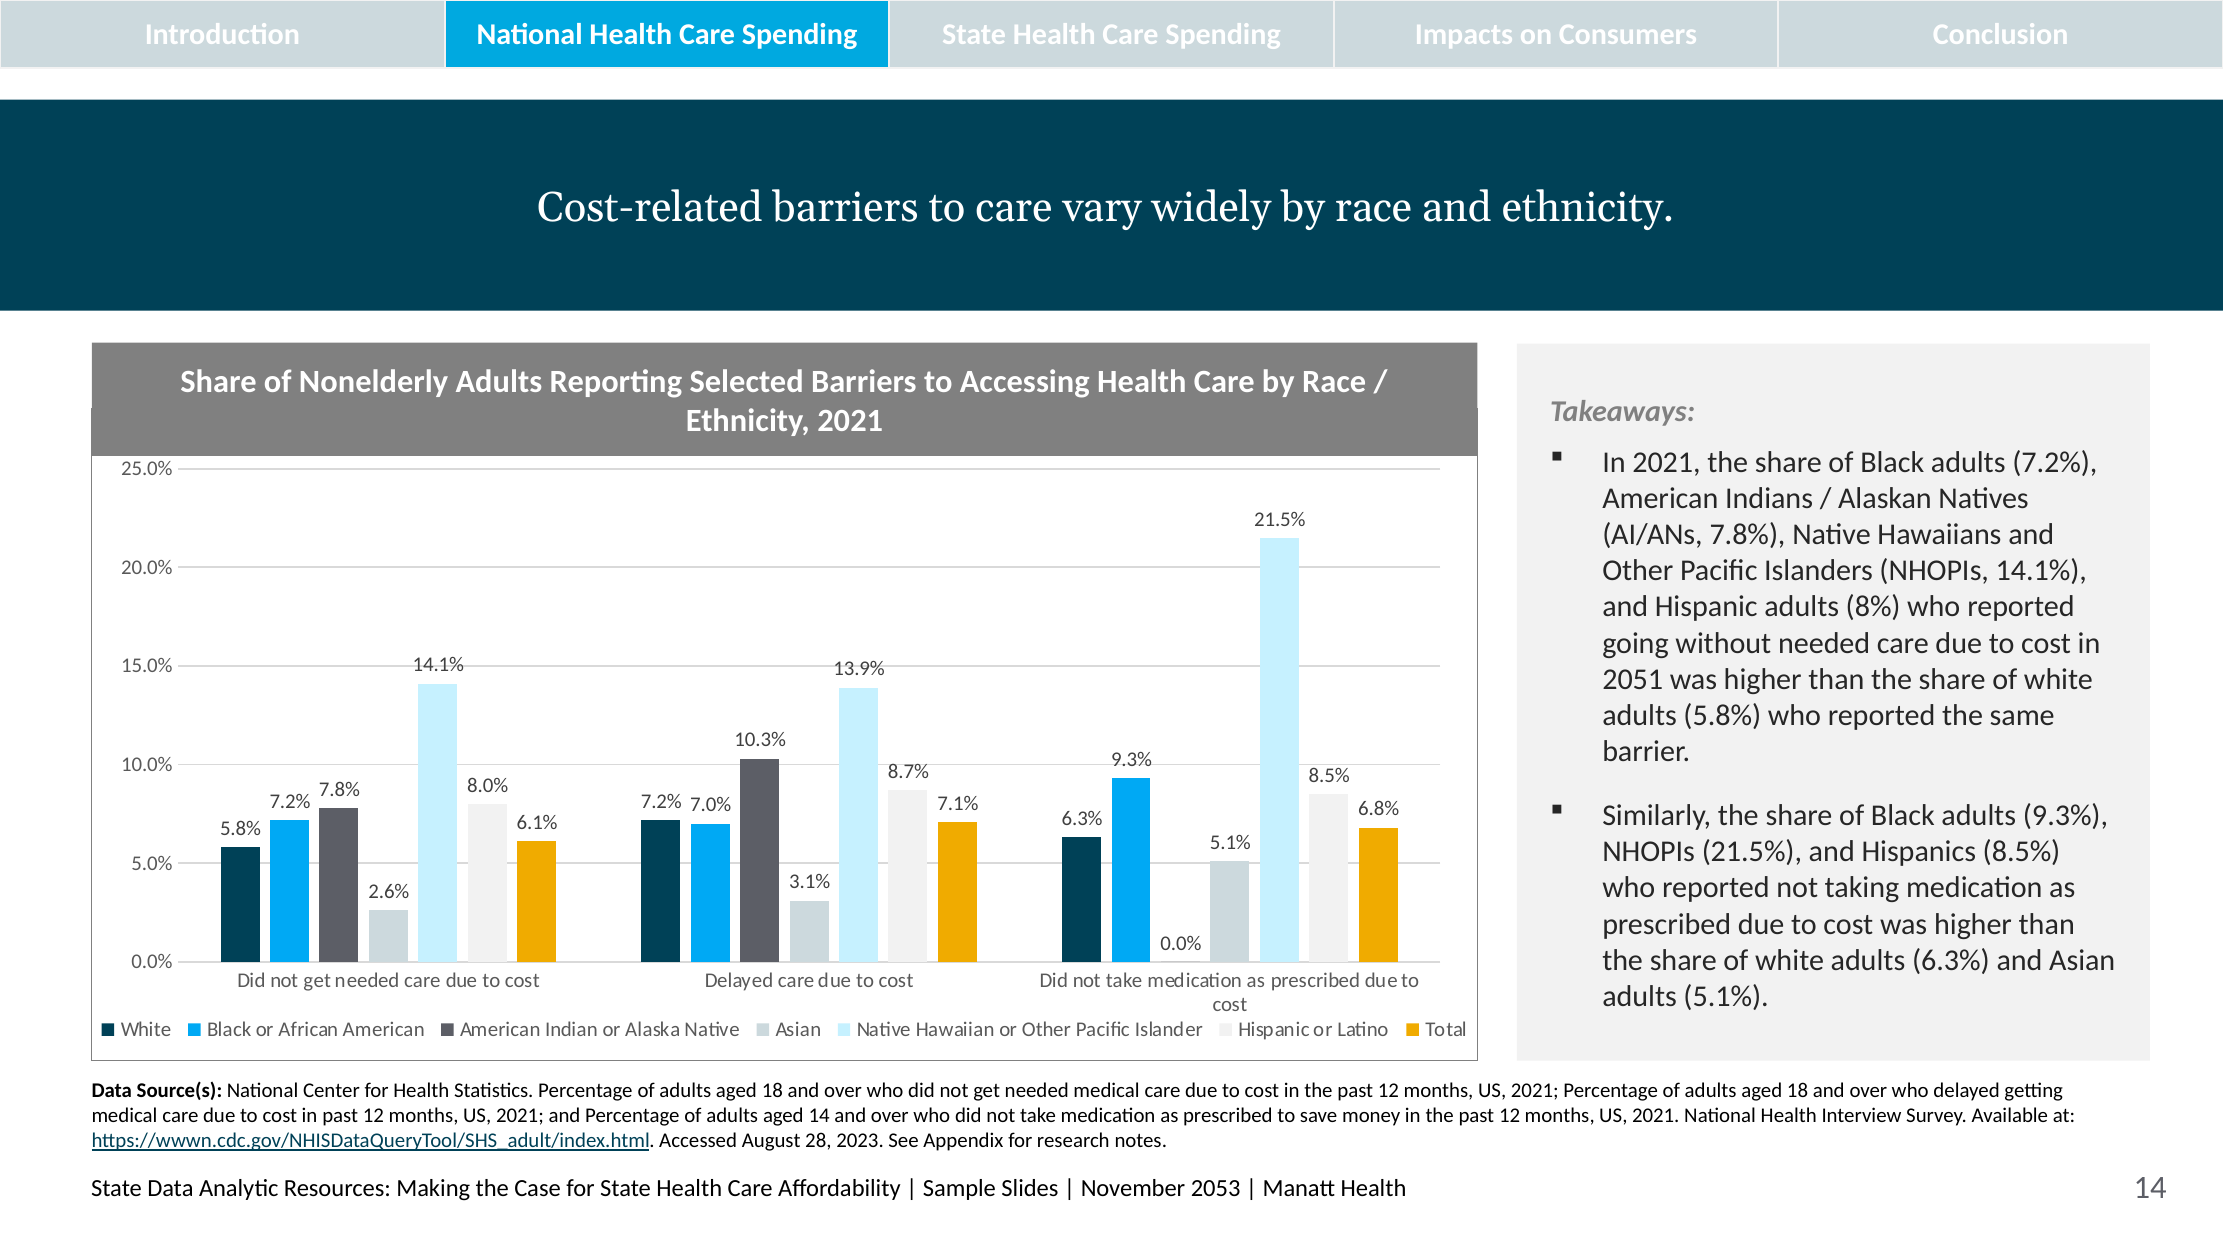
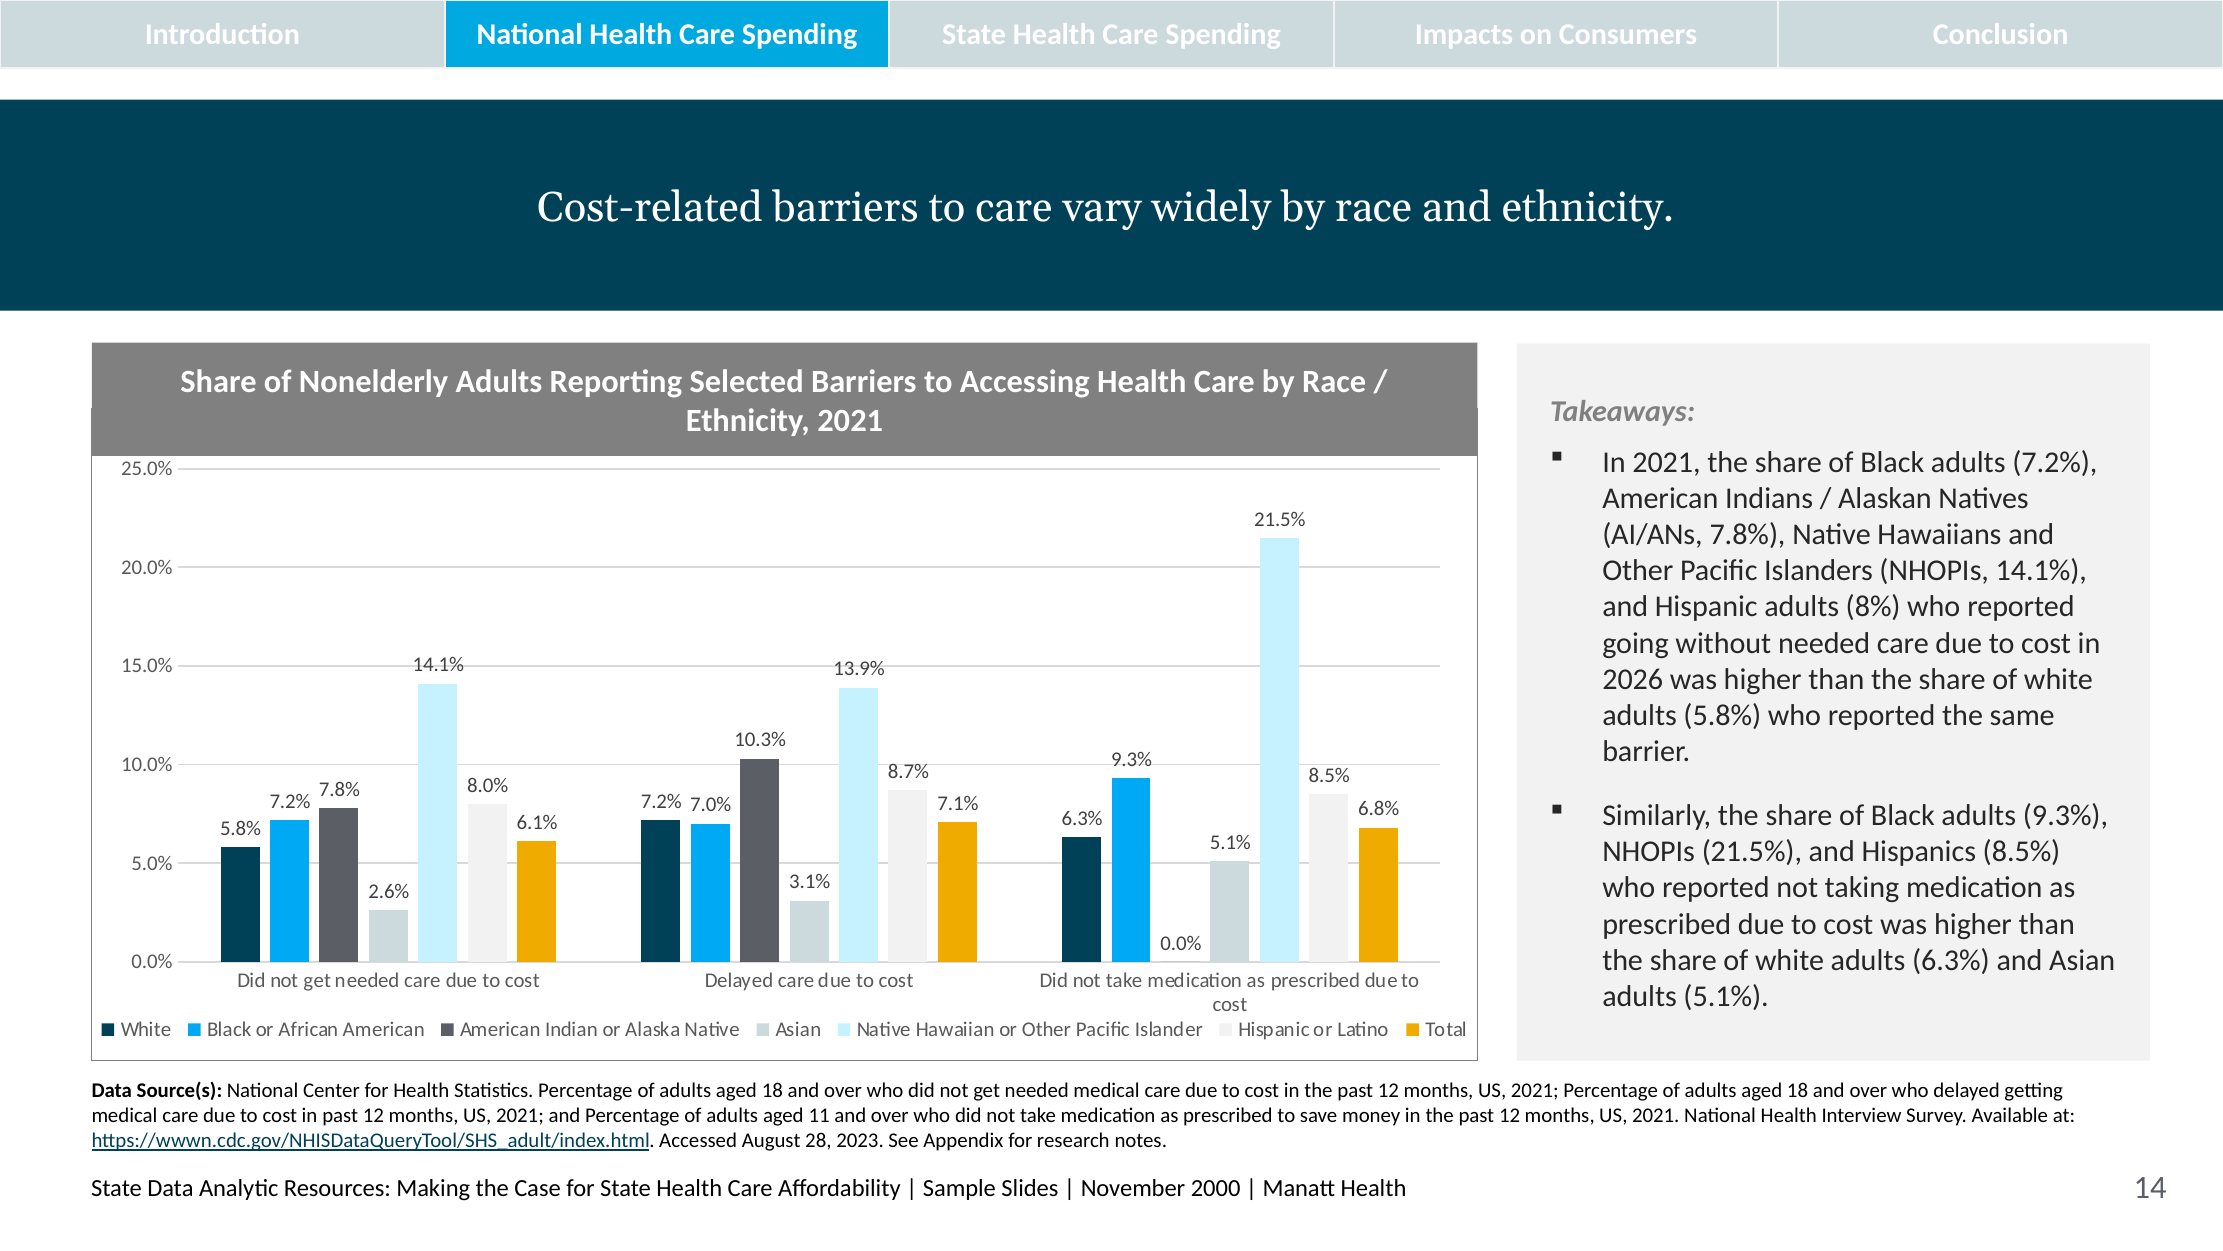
2051: 2051 -> 2026
aged 14: 14 -> 11
2053: 2053 -> 2000
